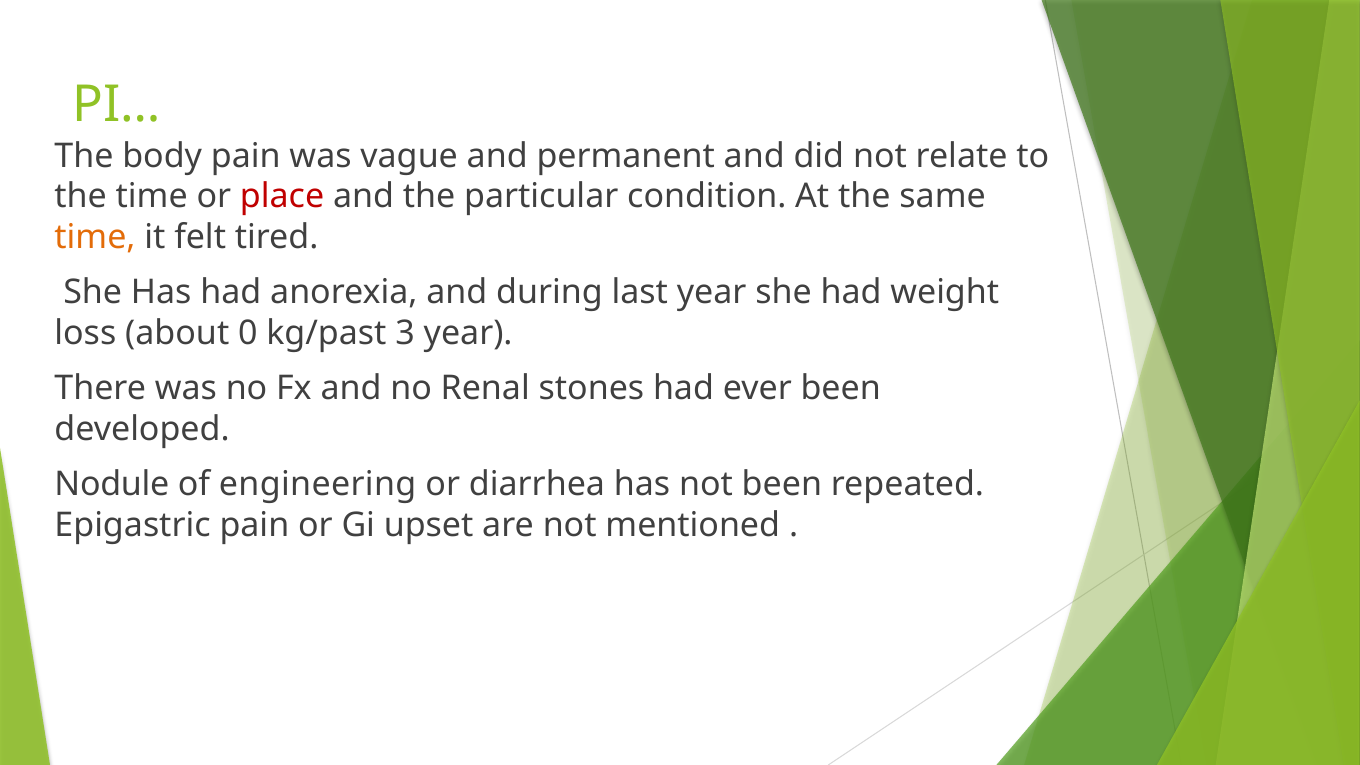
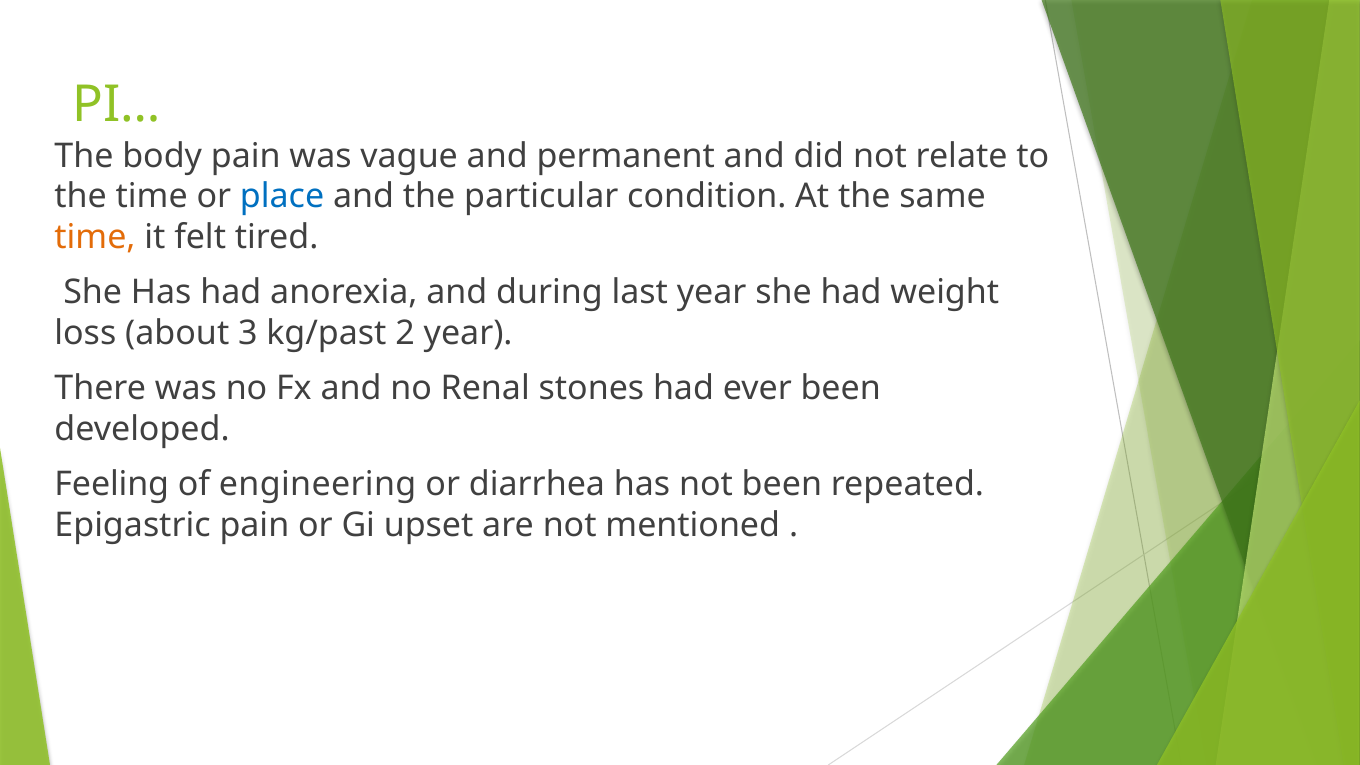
place colour: red -> blue
0: 0 -> 3
3: 3 -> 2
Nodule: Nodule -> Feeling
